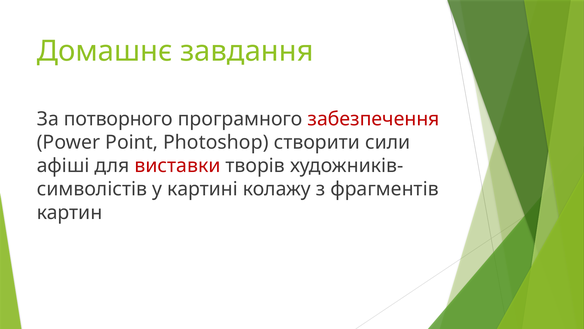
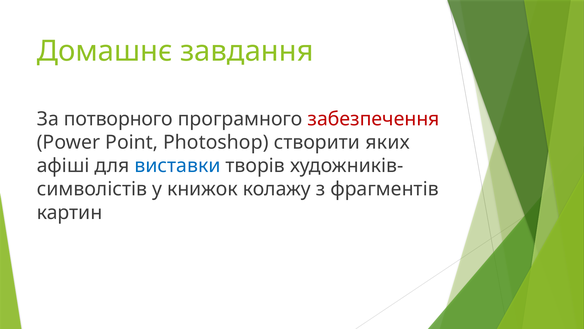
сили: сили -> яких
виставки colour: red -> blue
картині: картині -> книжок
